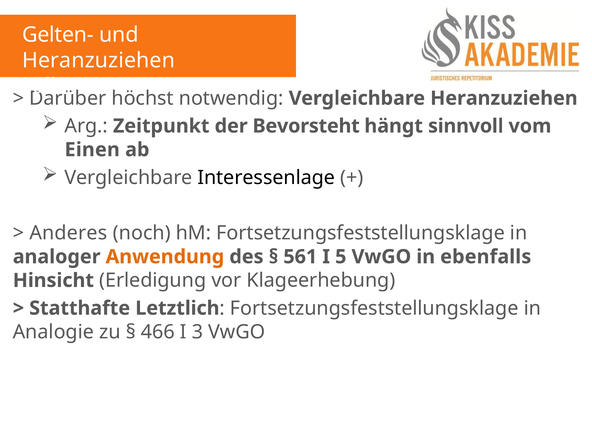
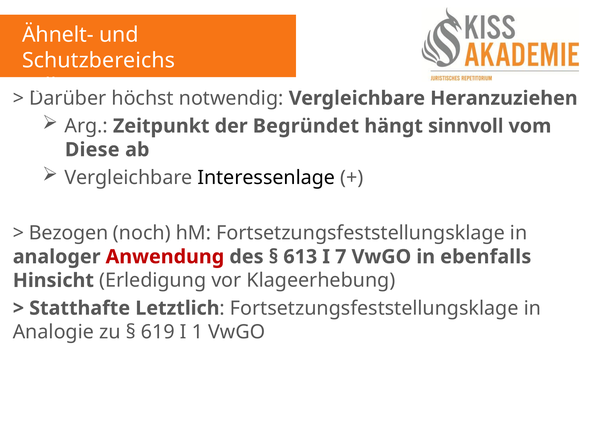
Gelten-: Gelten- -> Ähnelt-
Heranzuziehen at (99, 60): Heranzuziehen -> Schutzbereichs
Bevorsteht: Bevorsteht -> Begründet
Einen: Einen -> Diese
Anderes: Anderes -> Bezogen
Anwendung colour: orange -> red
561: 561 -> 613
5: 5 -> 7
466: 466 -> 619
3: 3 -> 1
